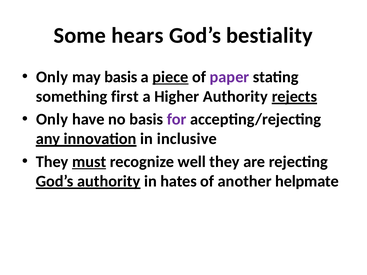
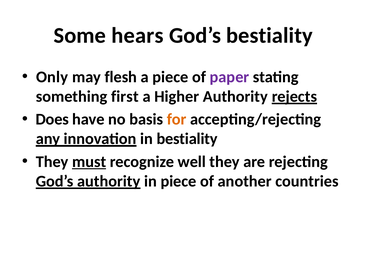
may basis: basis -> flesh
piece at (170, 77) underline: present -> none
Only at (52, 119): Only -> Does
for colour: purple -> orange
in inclusive: inclusive -> bestiality
in hates: hates -> piece
helpmate: helpmate -> countries
